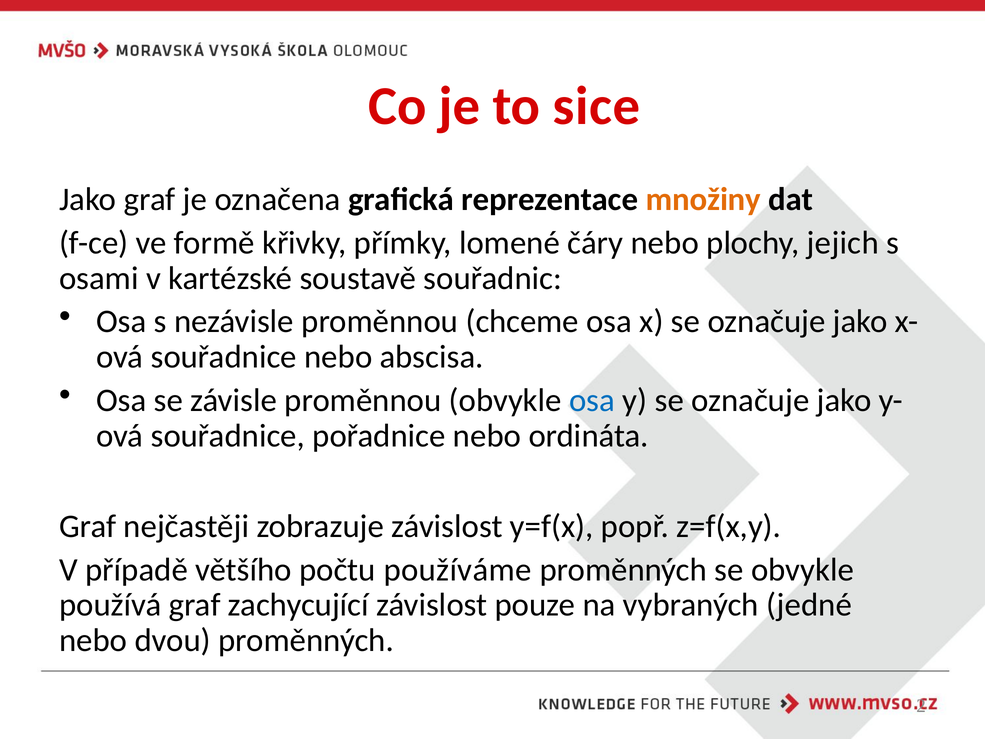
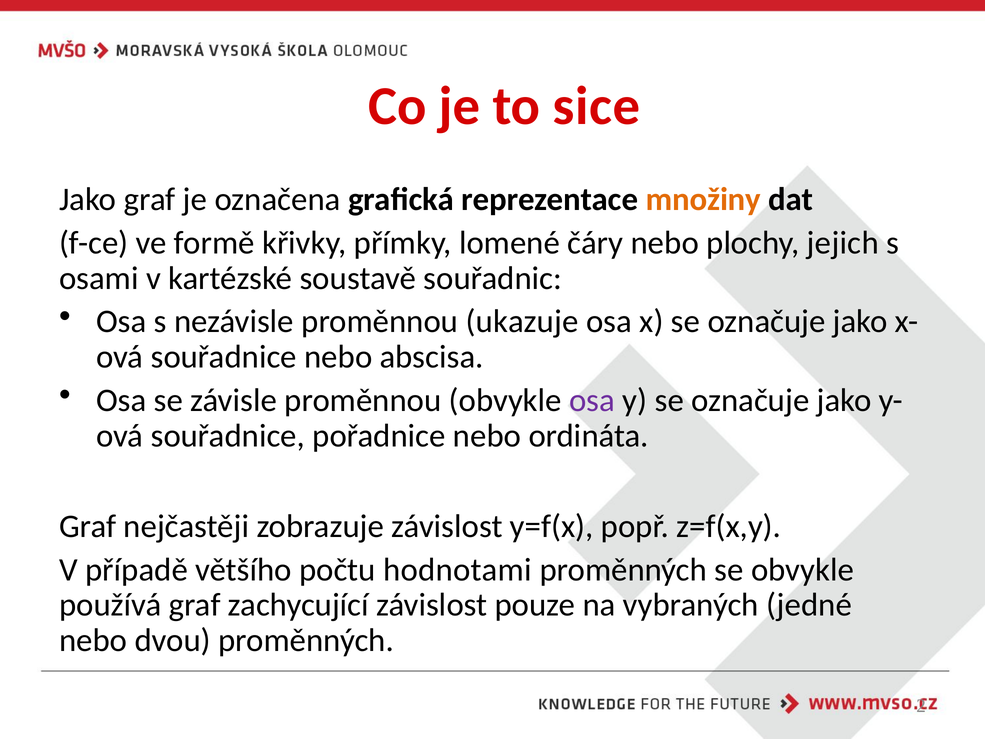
chceme: chceme -> ukazuje
osa at (592, 400) colour: blue -> purple
používáme: používáme -> hodnotami
